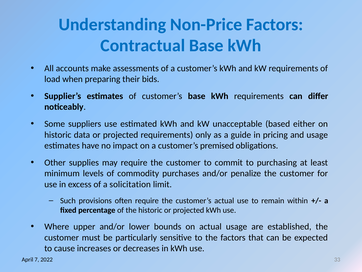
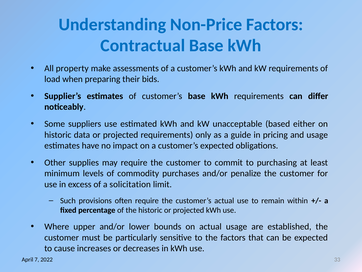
accounts: accounts -> property
customer’s premised: premised -> expected
